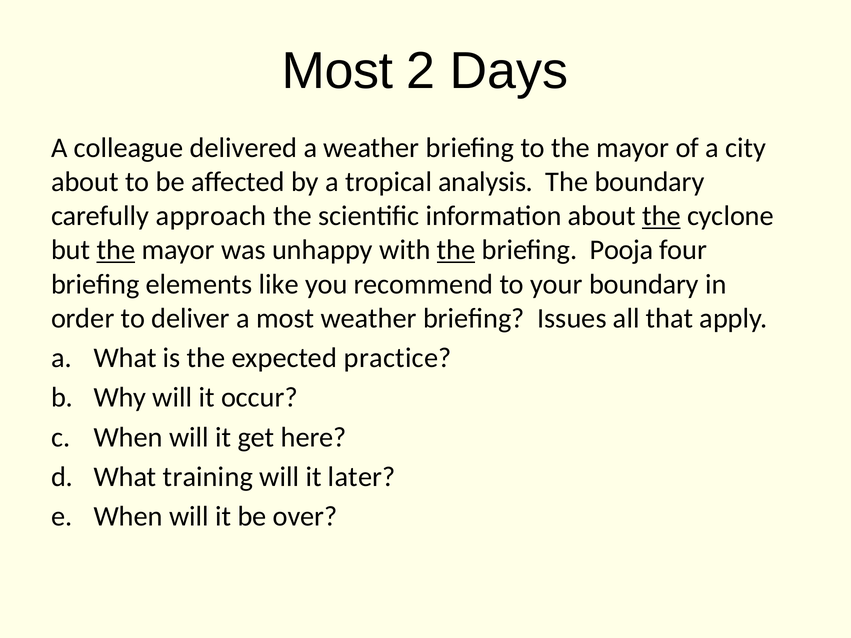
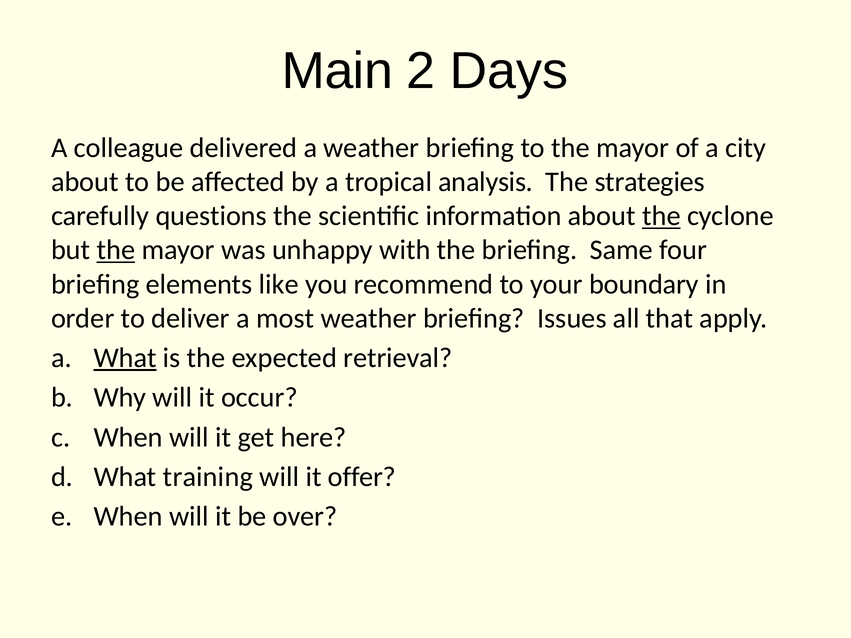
Most at (337, 71): Most -> Main
The boundary: boundary -> strategies
approach: approach -> questions
the at (456, 250) underline: present -> none
Pooja: Pooja -> Same
What at (125, 358) underline: none -> present
practice: practice -> retrieval
later: later -> offer
